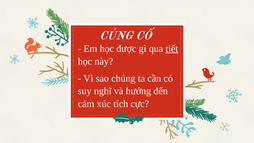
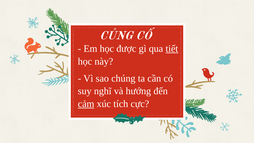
cảm underline: none -> present
